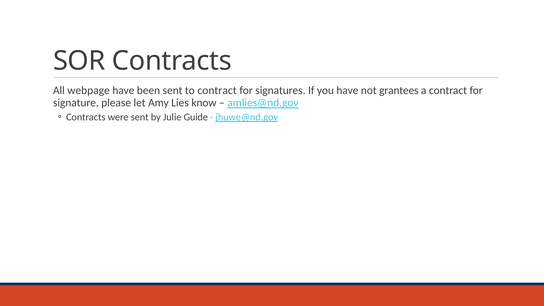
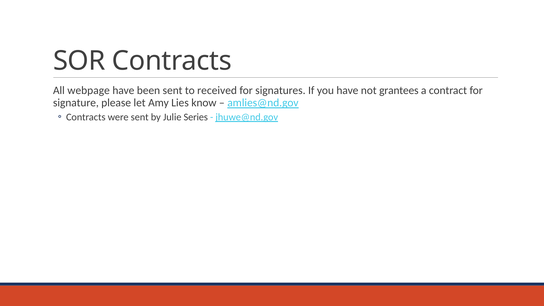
to contract: contract -> received
Guide: Guide -> Series
